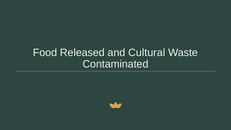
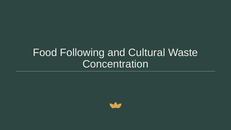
Released: Released -> Following
Contaminated: Contaminated -> Concentration
